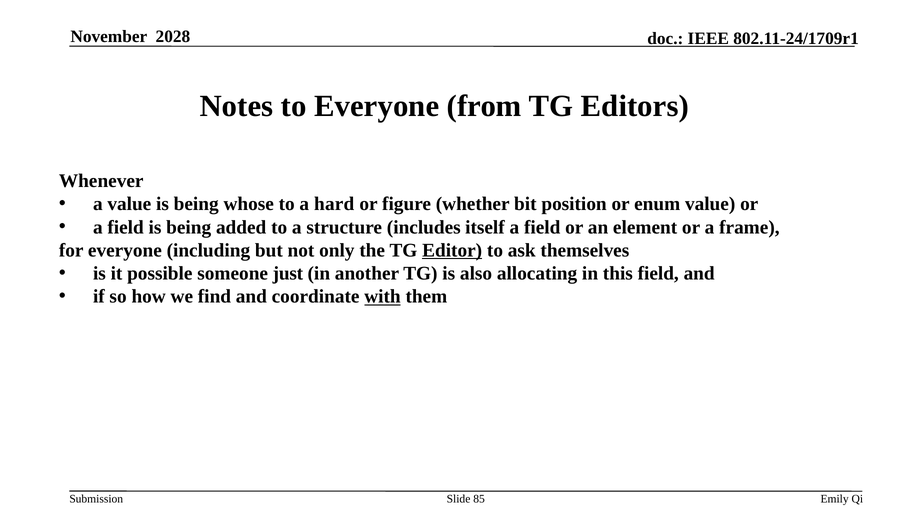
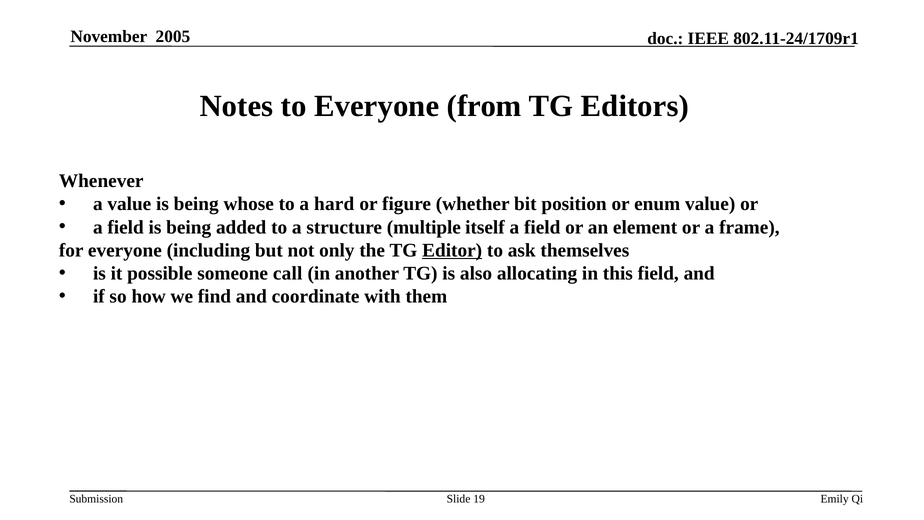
2028: 2028 -> 2005
includes: includes -> multiple
just: just -> call
with underline: present -> none
85: 85 -> 19
